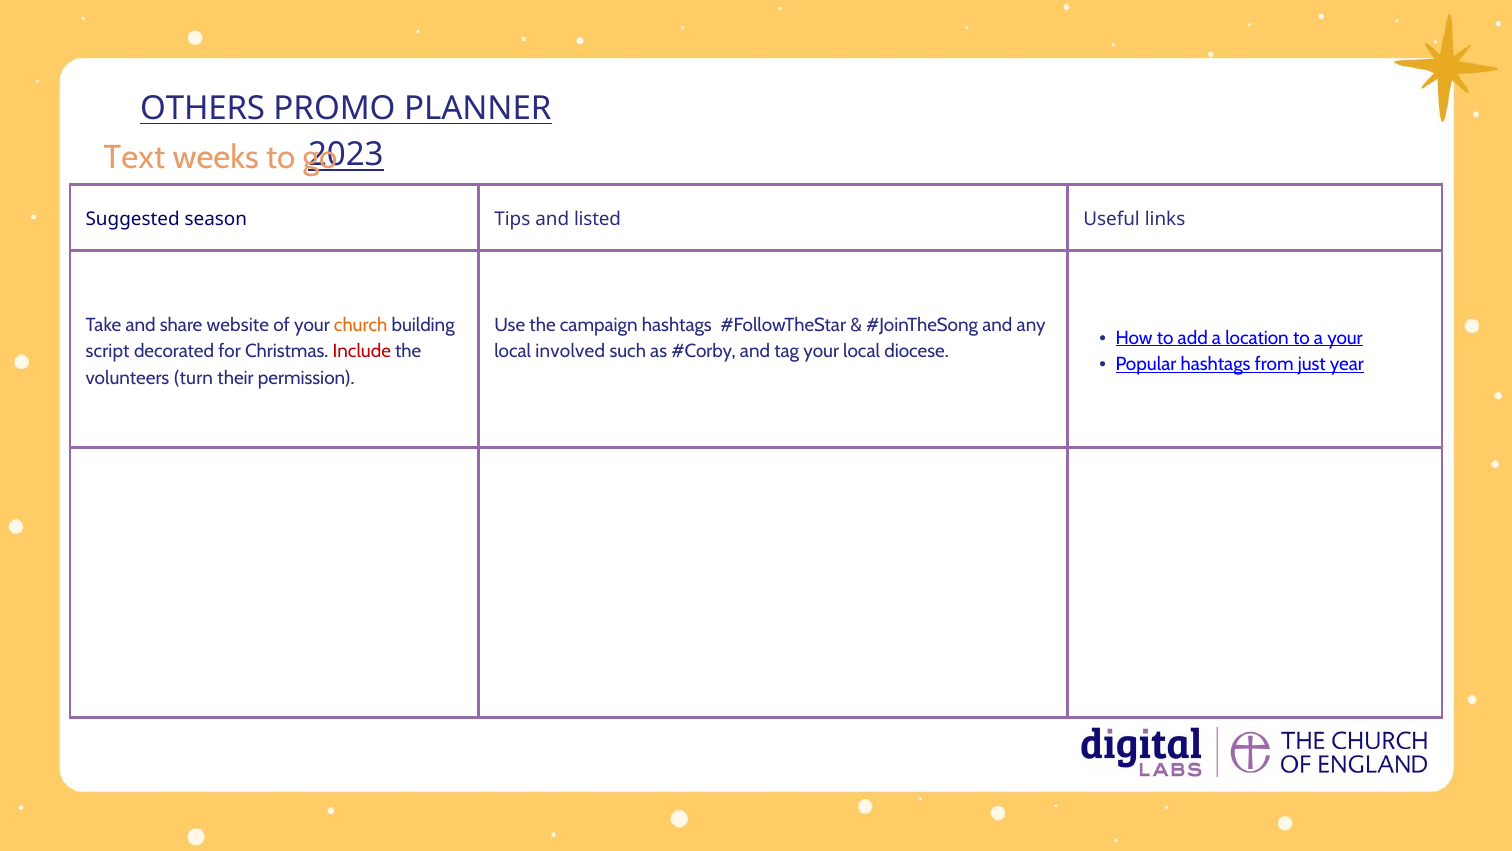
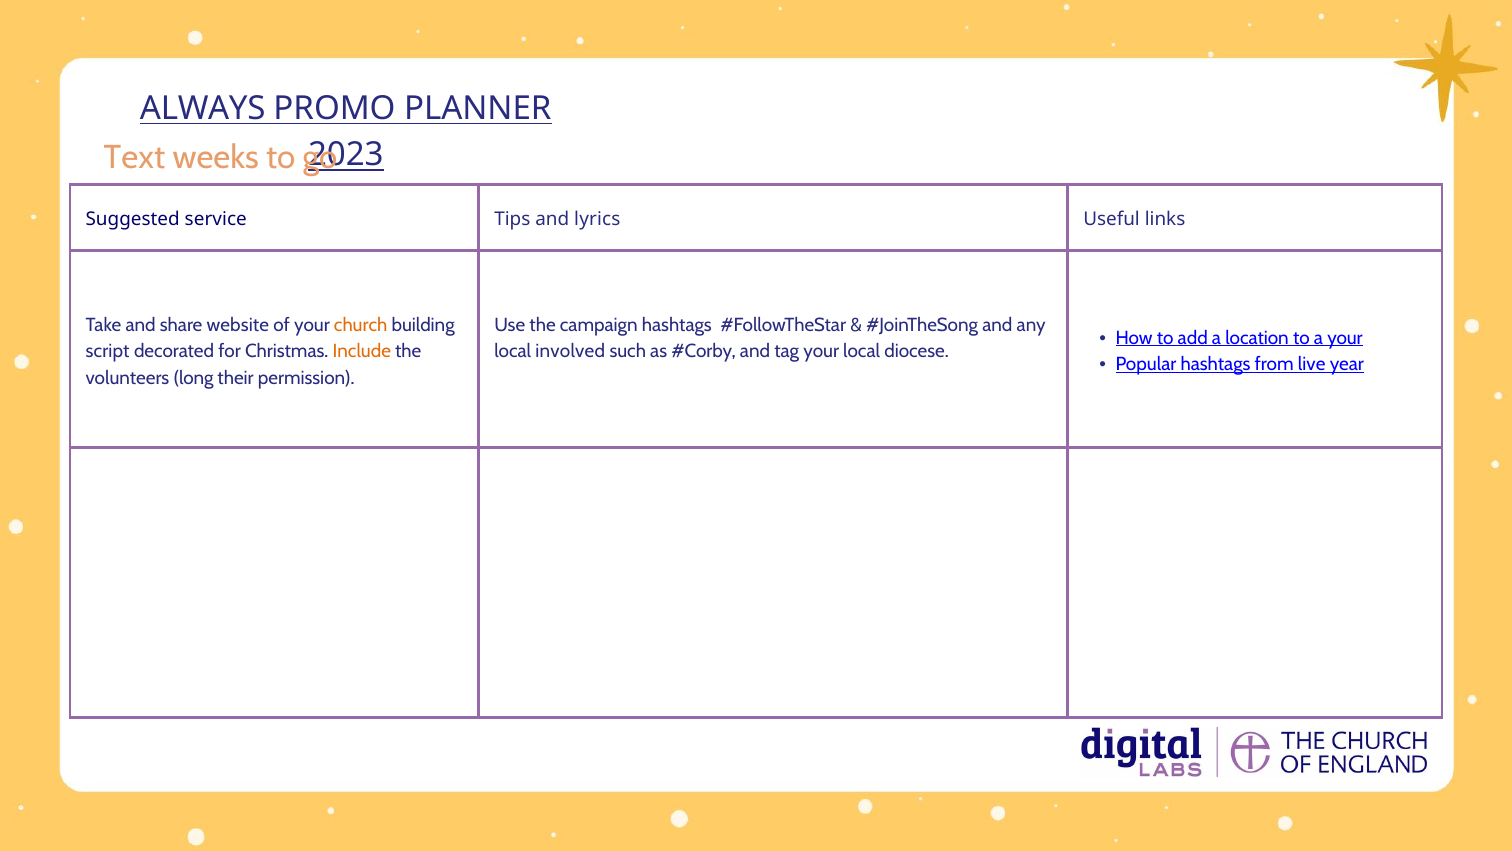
OTHERS: OTHERS -> ALWAYS
season: season -> service
listed: listed -> lyrics
Include colour: red -> orange
just: just -> live
turn: turn -> long
